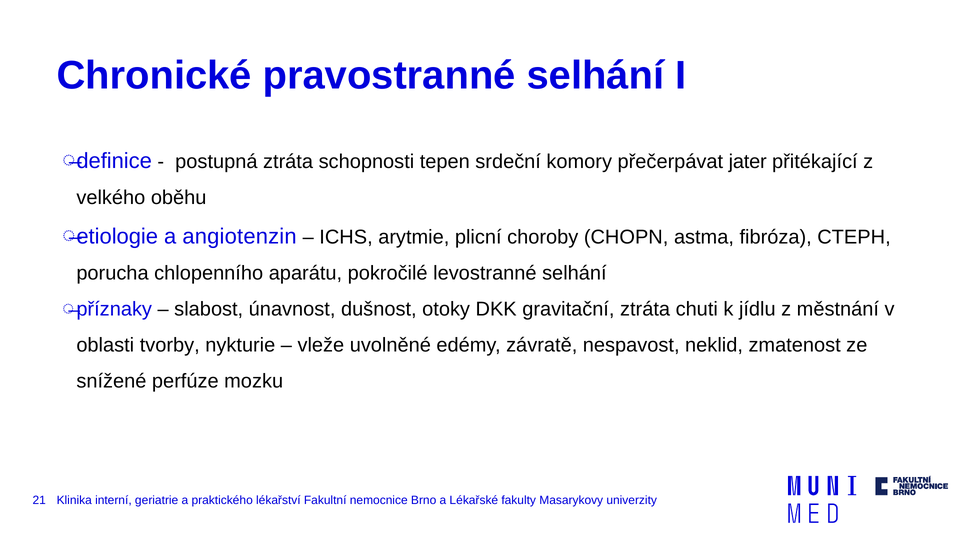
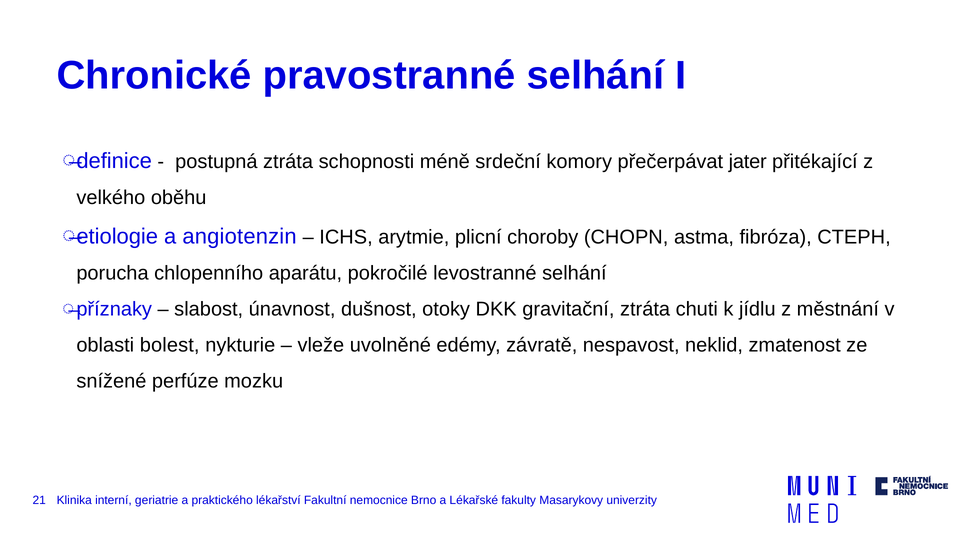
tepen: tepen -> méně
tvorby: tvorby -> bolest
